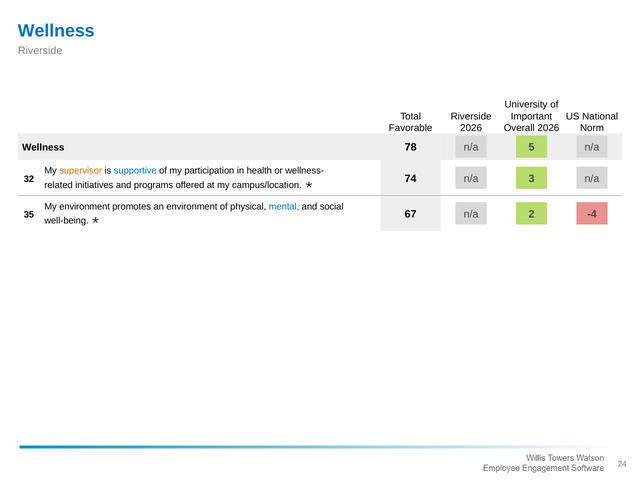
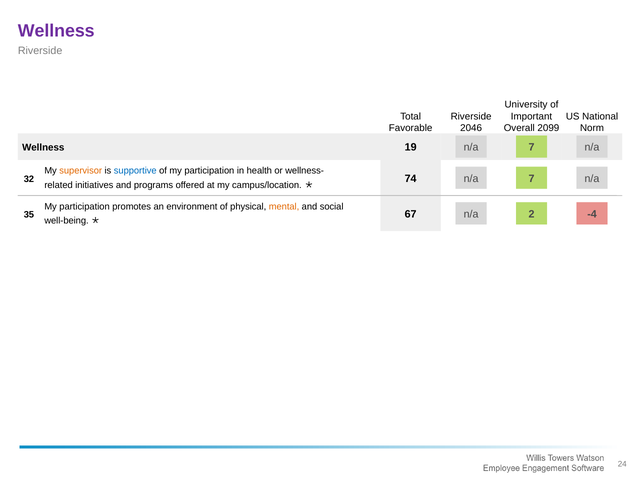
Wellness at (56, 31) colour: blue -> purple
2026 at (471, 128): 2026 -> 2046
Overall 2026: 2026 -> 2099
78: 78 -> 19
5 at (532, 147): 5 -> 7
74 n/a 3: 3 -> 7
environment at (85, 206): environment -> participation
mental colour: blue -> orange
